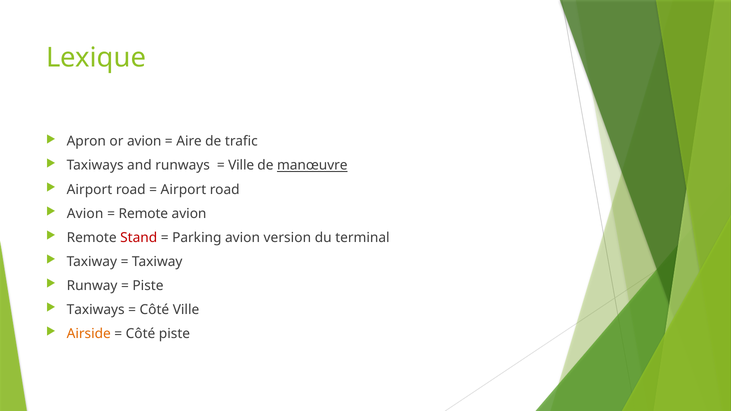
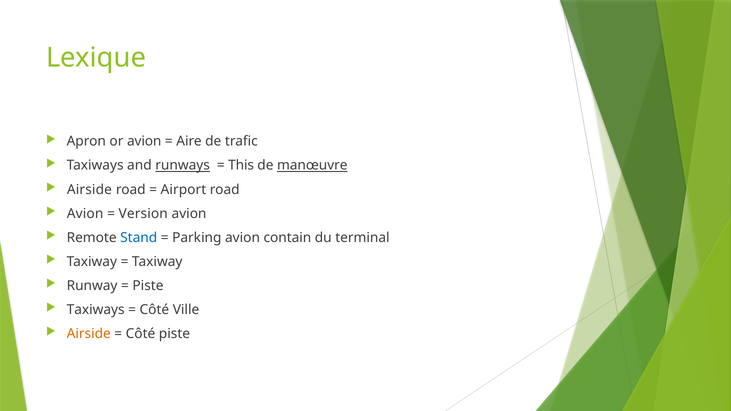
runways underline: none -> present
Ville at (241, 166): Ville -> This
Airport at (89, 190): Airport -> Airside
Remote at (143, 214): Remote -> Version
Stand colour: red -> blue
version: version -> contain
